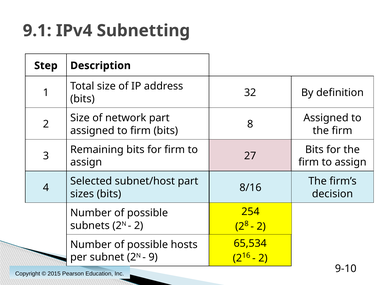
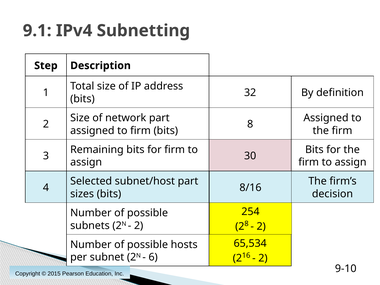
27: 27 -> 30
9: 9 -> 6
